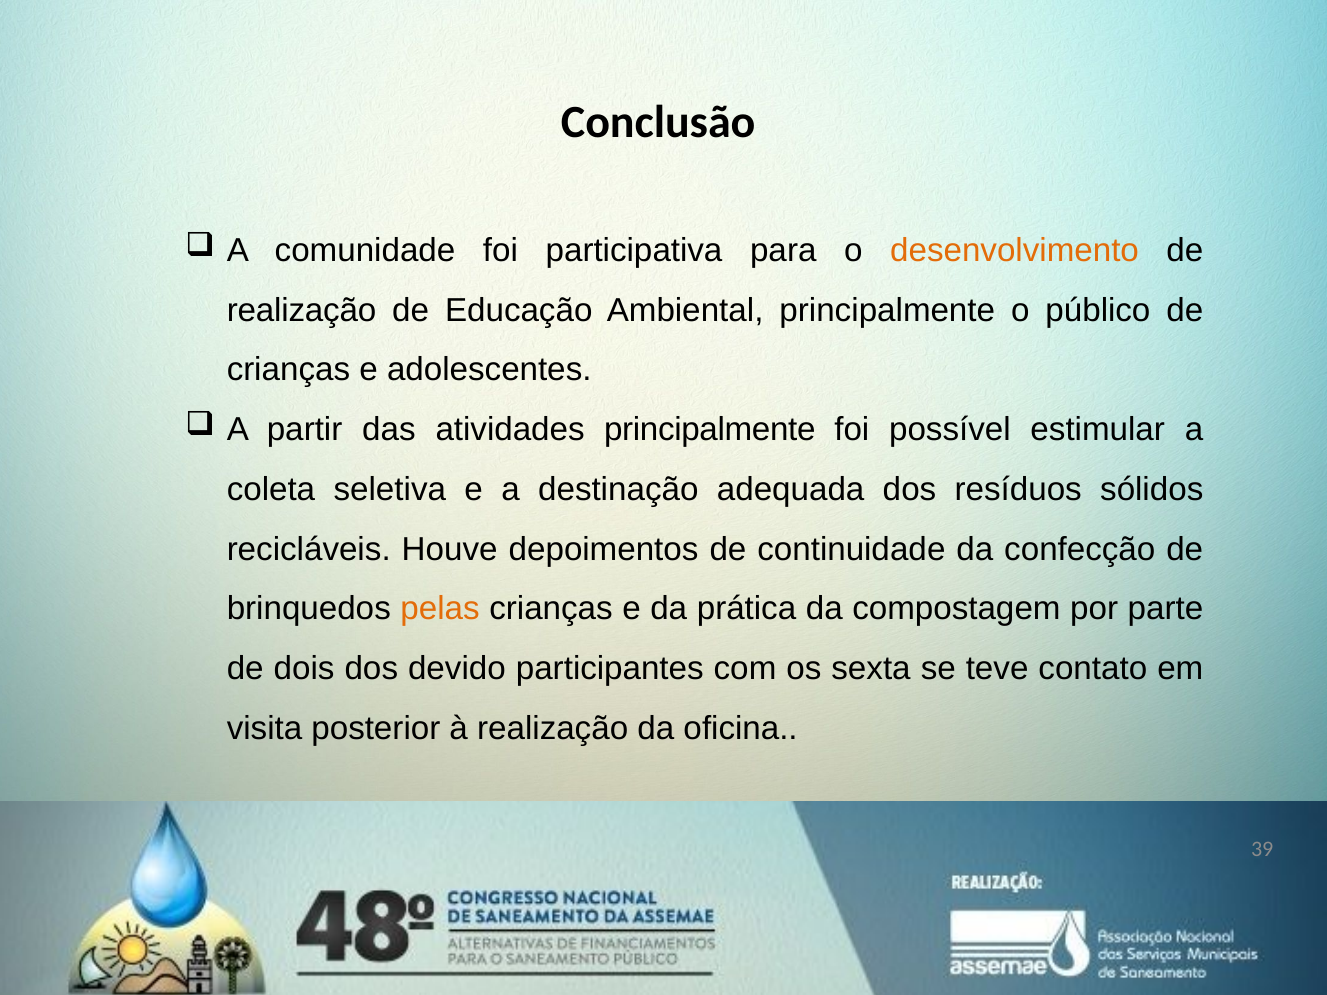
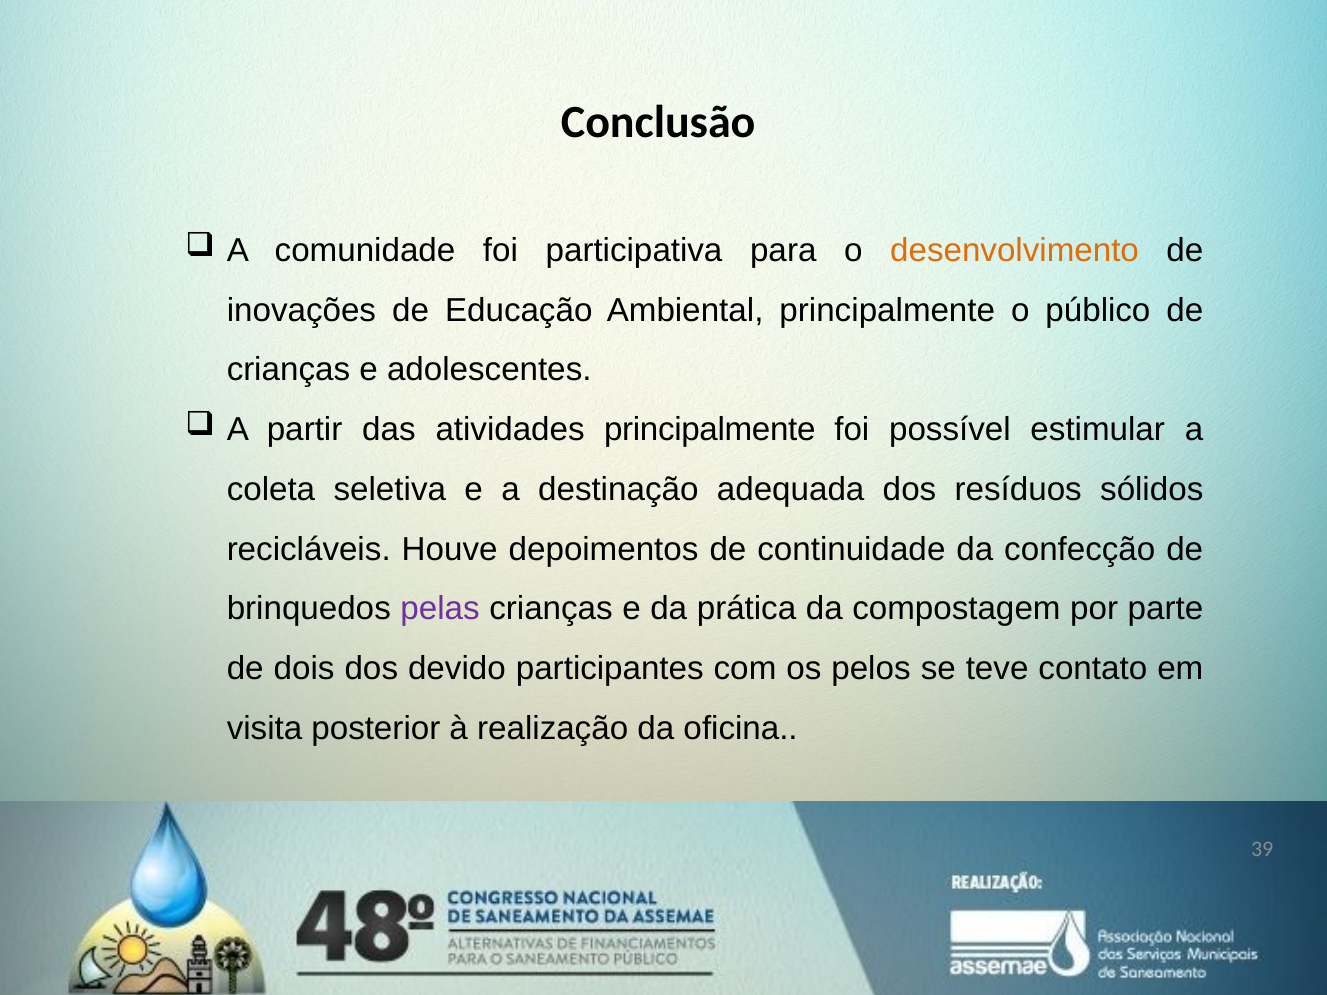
realização at (302, 310): realização -> inovações
pelas colour: orange -> purple
sexta: sexta -> pelos
